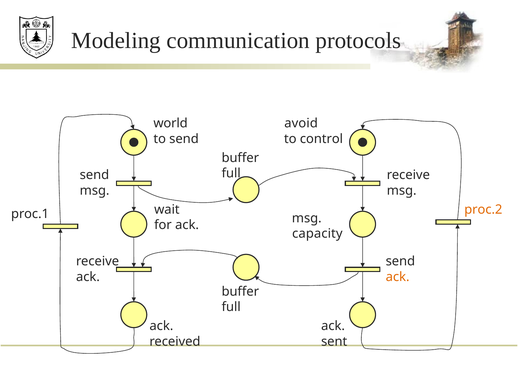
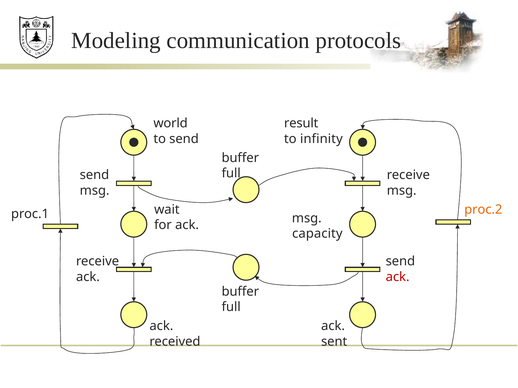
avoid: avoid -> result
control: control -> infinity
ack at (398, 277) colour: orange -> red
